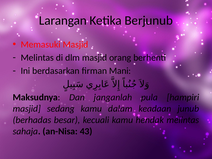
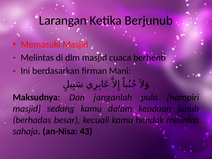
orang: orang -> cuaca
